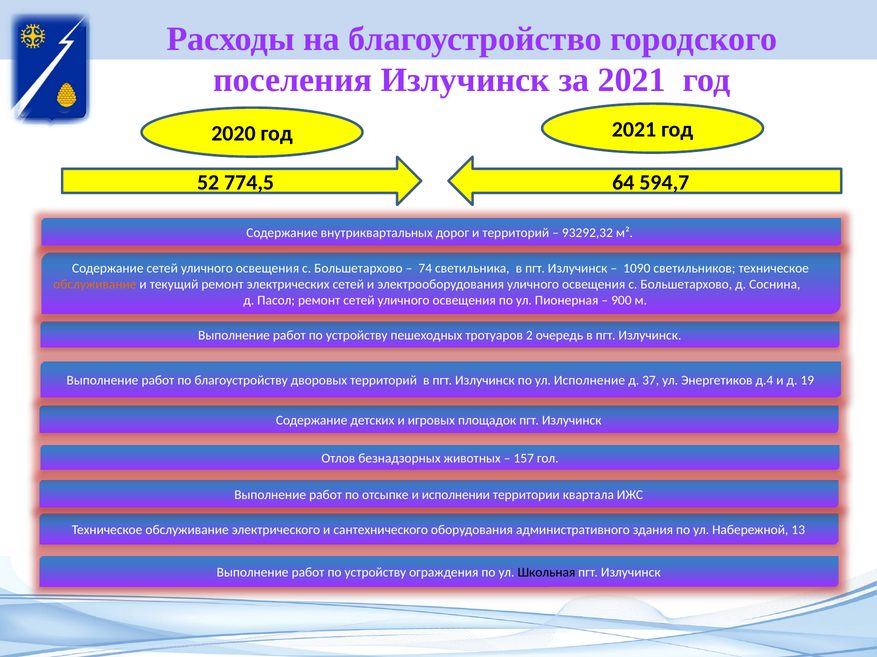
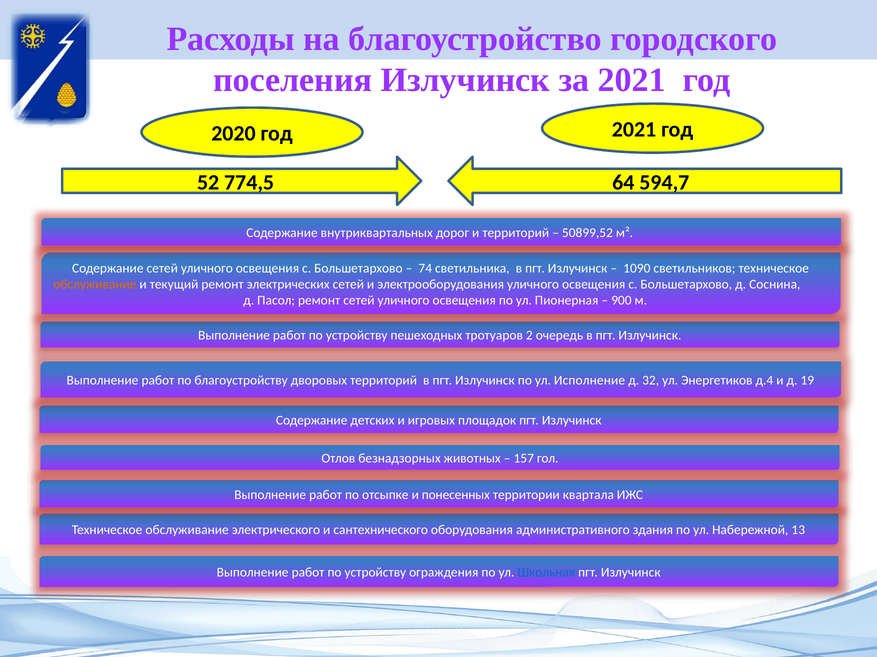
93292,32: 93292,32 -> 50899,52
37: 37 -> 32
исполнении: исполнении -> понесенных
Школьная colour: black -> blue
